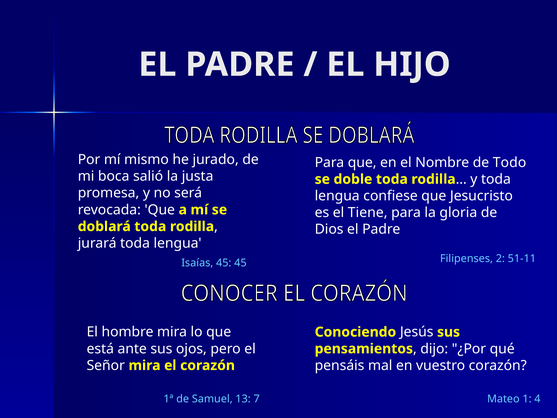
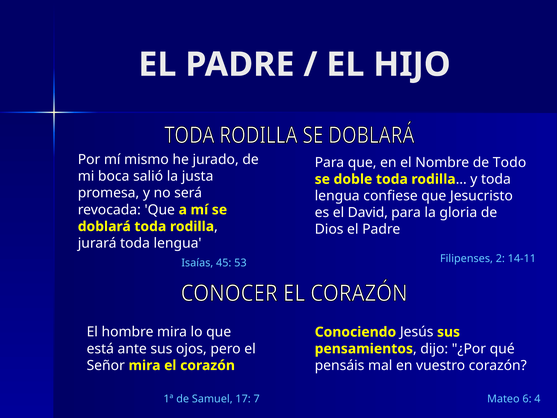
Tiene: Tiene -> David
51-11: 51-11 -> 14-11
45 45: 45 -> 53
13: 13 -> 17
1: 1 -> 6
